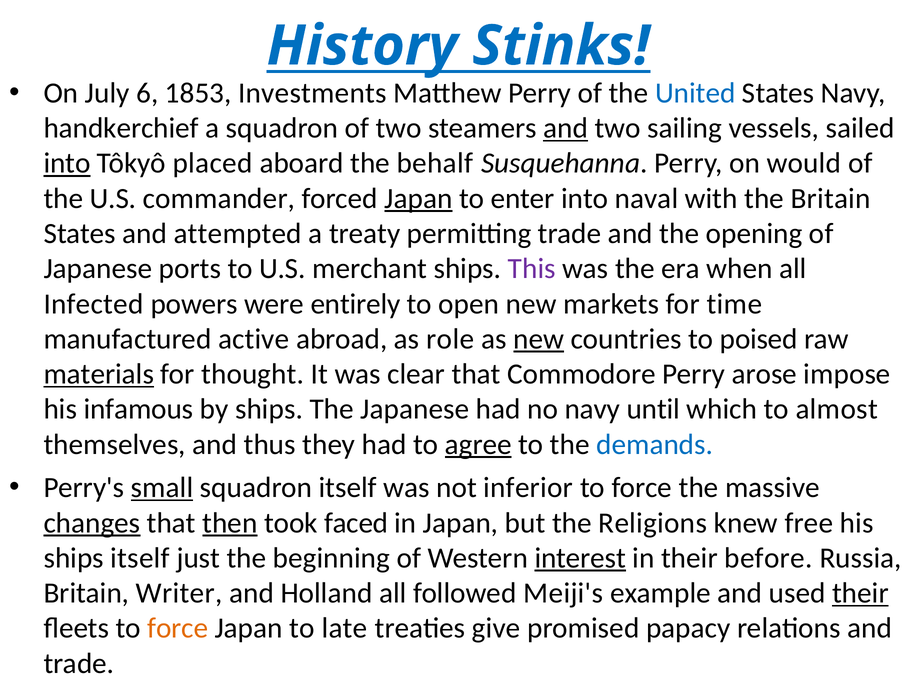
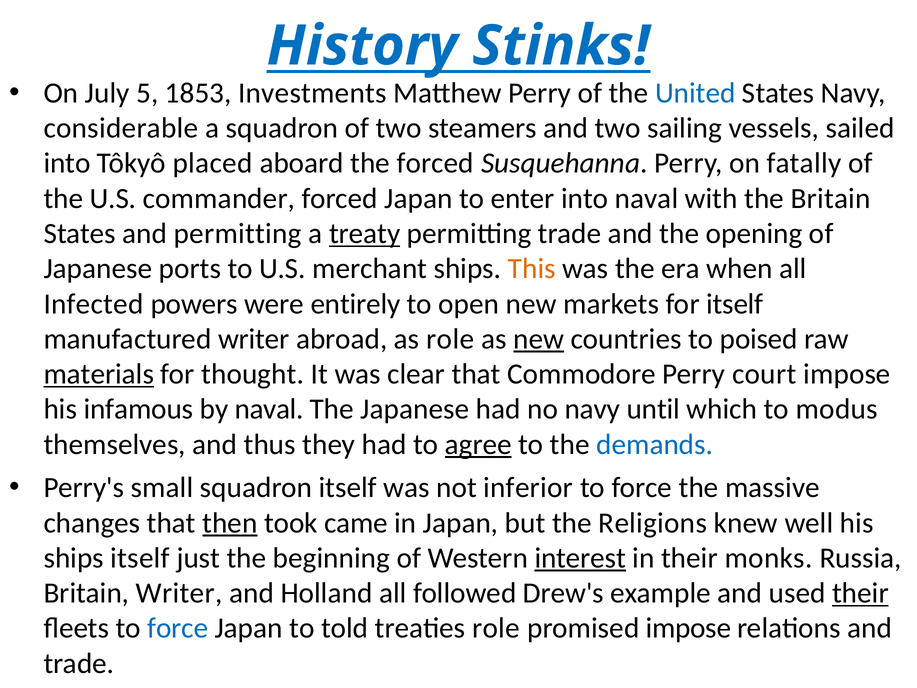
6: 6 -> 5
handkerchief: handkerchief -> considerable
and at (566, 128) underline: present -> none
into at (67, 163) underline: present -> none
the behalf: behalf -> forced
would: would -> fatally
Japan at (418, 198) underline: present -> none
and attempted: attempted -> permitting
treaty underline: none -> present
This colour: purple -> orange
for time: time -> itself
manufactured active: active -> writer
arose: arose -> court
by ships: ships -> naval
almost: almost -> modus
small underline: present -> none
changes underline: present -> none
faced: faced -> came
free: free -> well
before: before -> monks
Meiji's: Meiji's -> Drew's
force at (178, 628) colour: orange -> blue
late: late -> told
treaties give: give -> role
promised papacy: papacy -> impose
